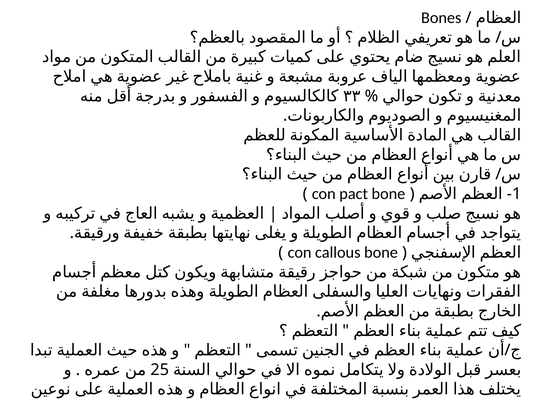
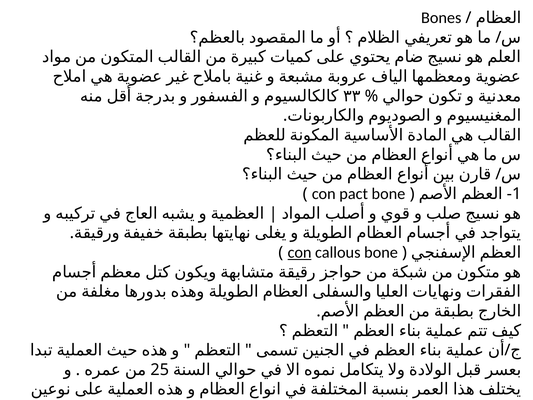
con at (300, 252) underline: none -> present
